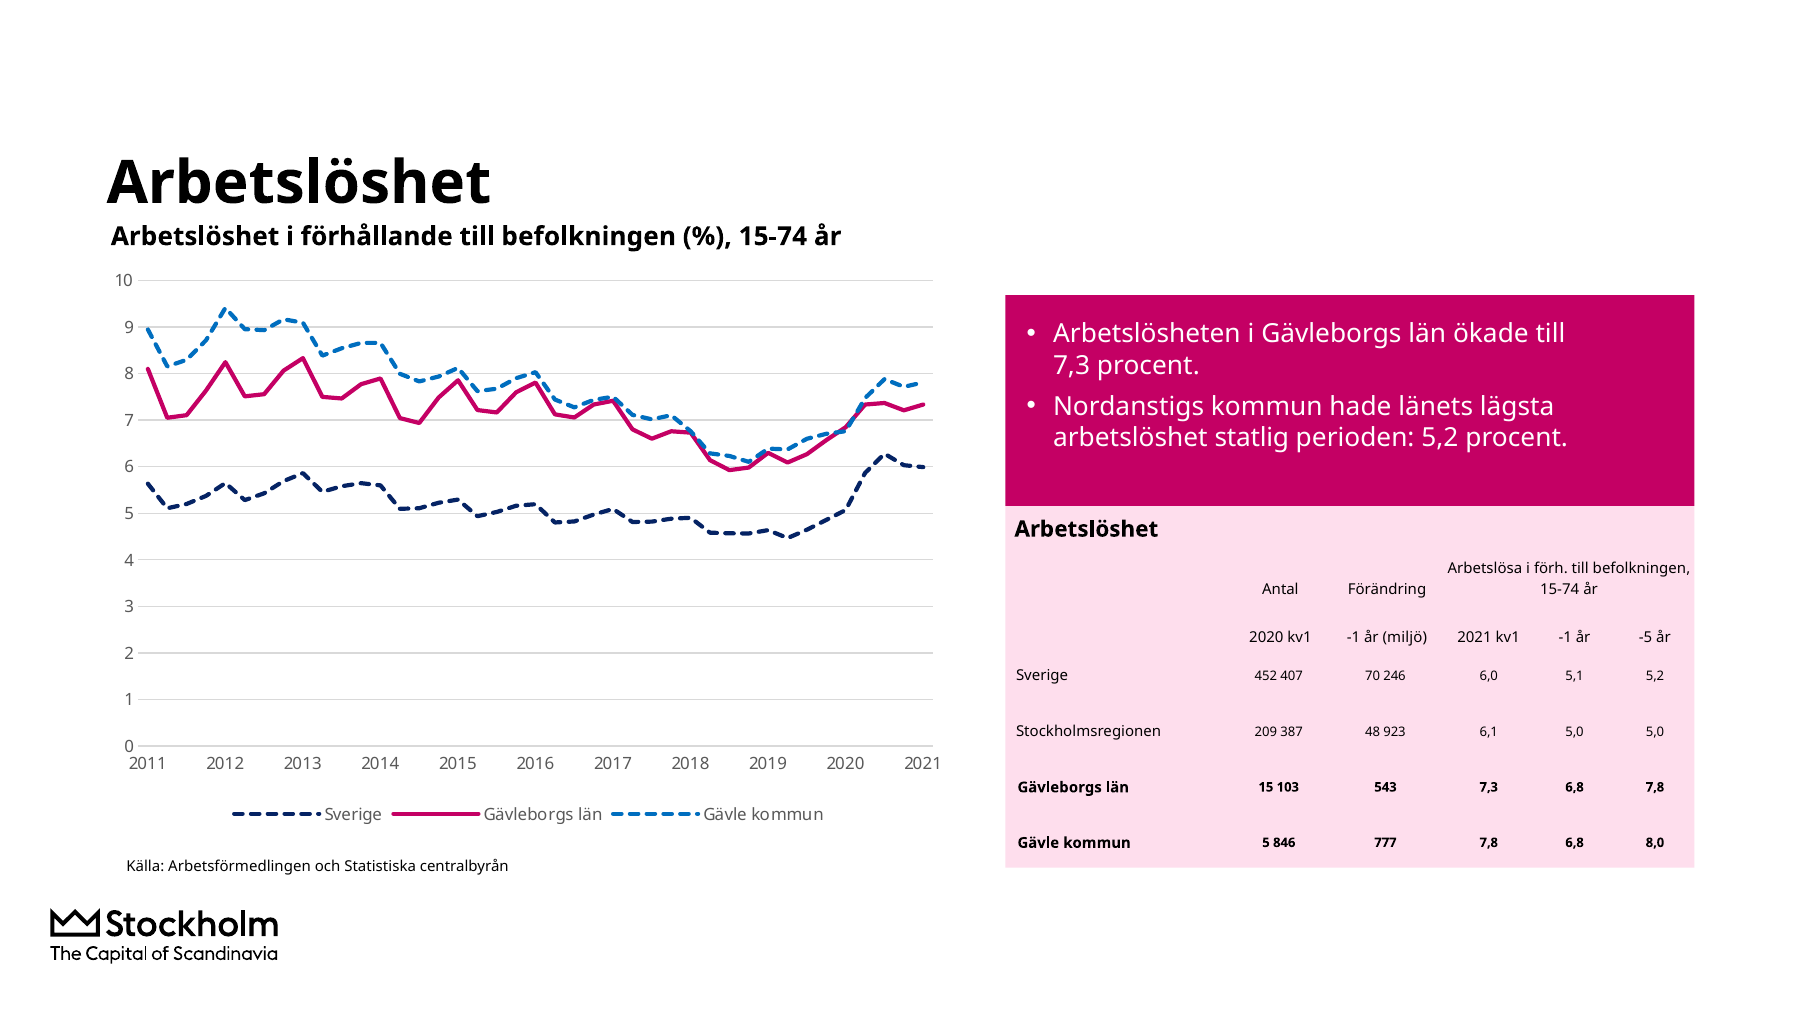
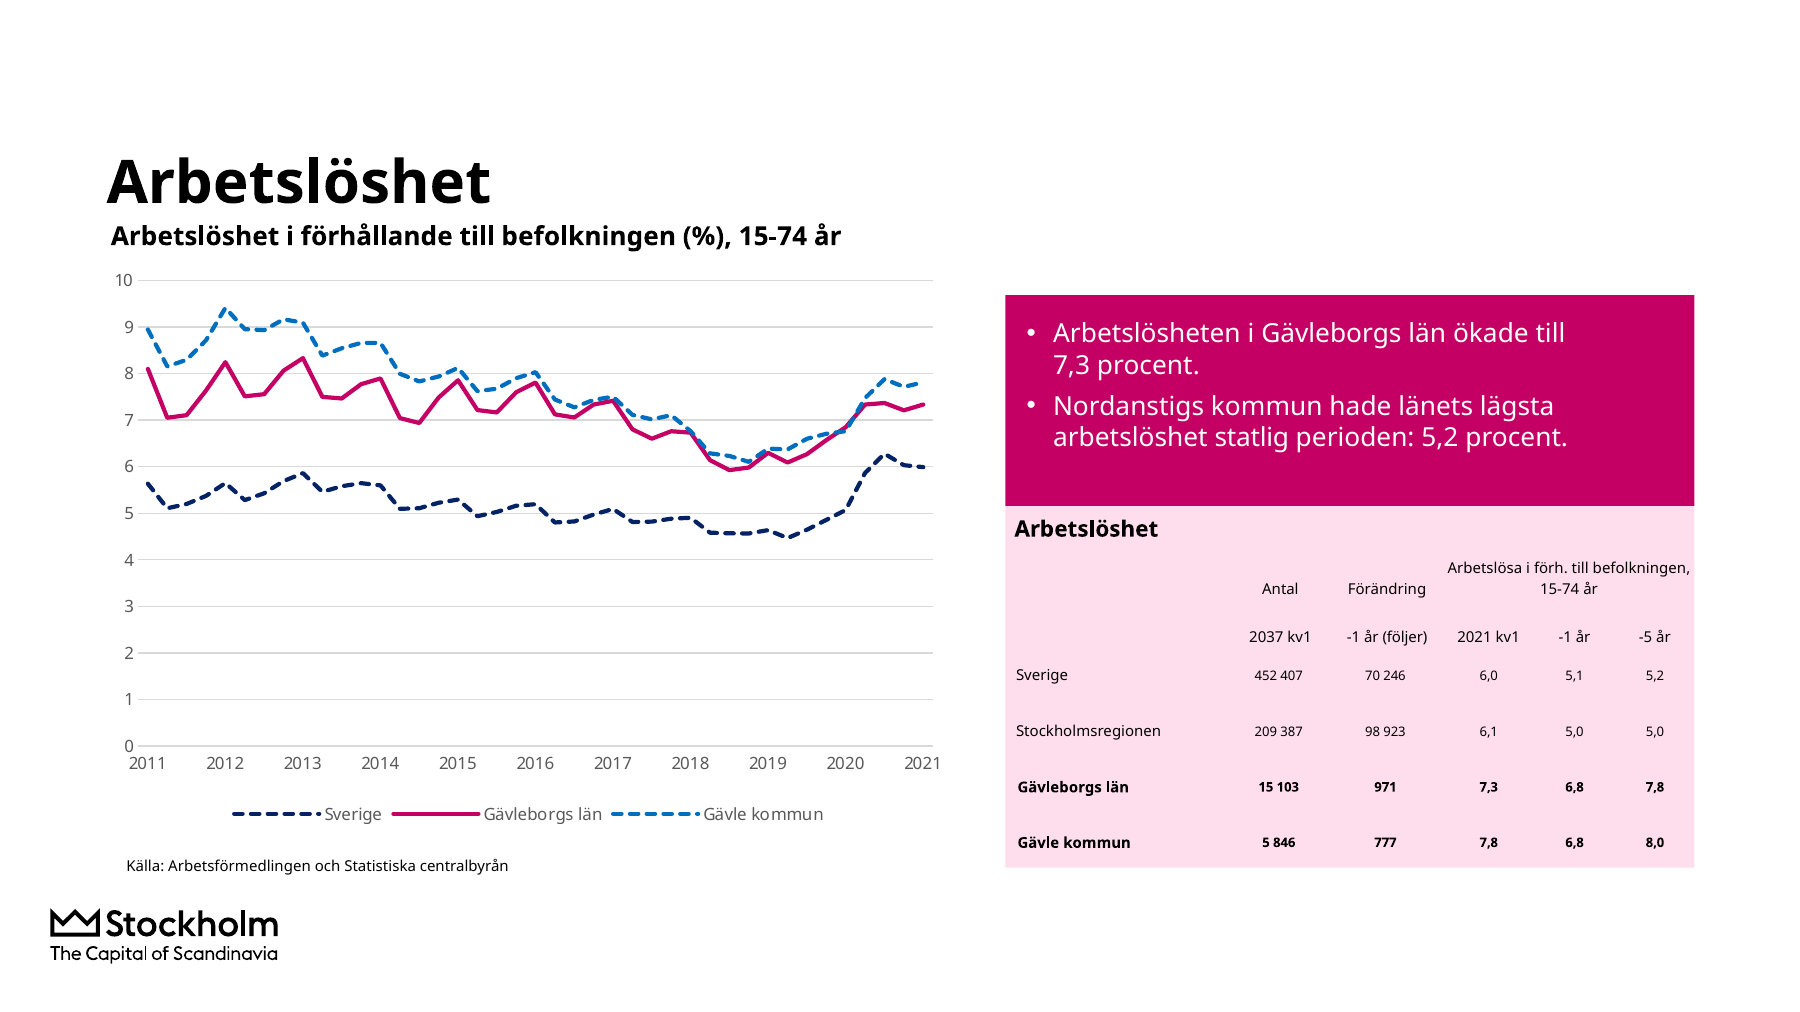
2020 at (1266, 638): 2020 -> 2037
miljö: miljö -> följer
48: 48 -> 98
543: 543 -> 971
